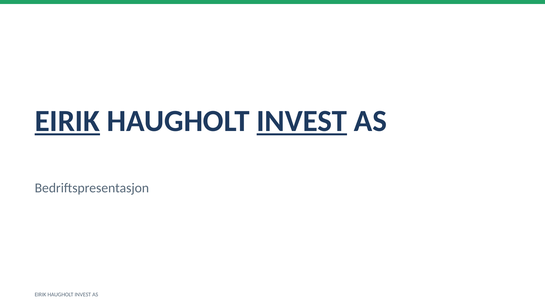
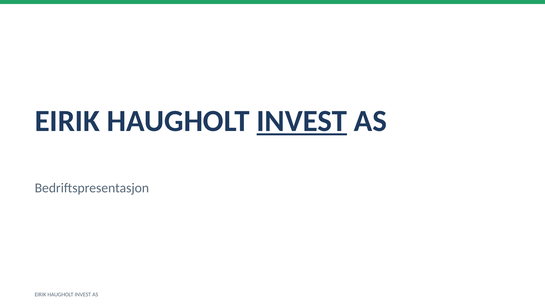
EIRIK at (67, 121) underline: present -> none
